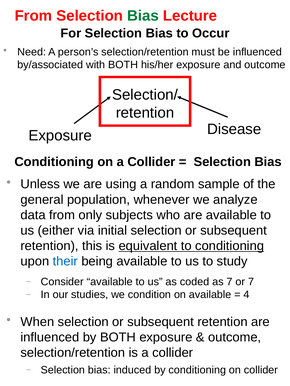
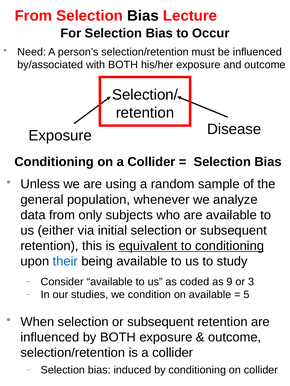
Bias at (143, 16) colour: green -> black
as 7: 7 -> 9
or 7: 7 -> 3
4: 4 -> 5
